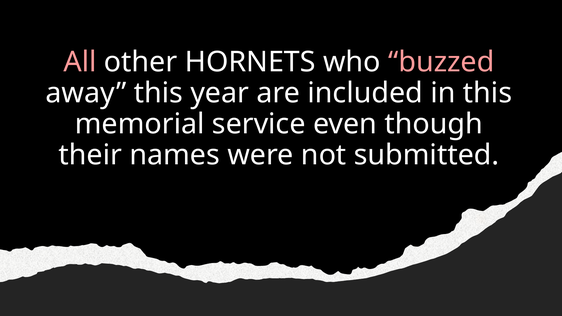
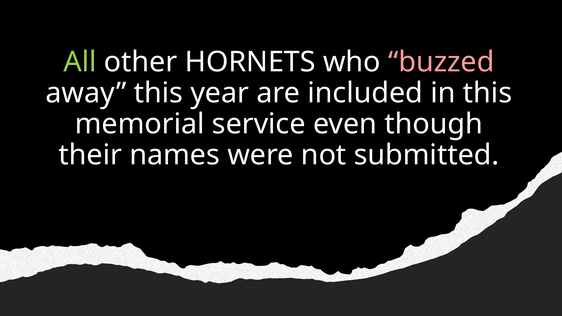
All colour: pink -> light green
